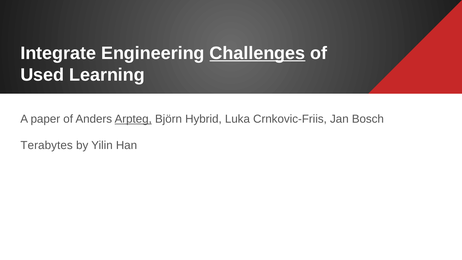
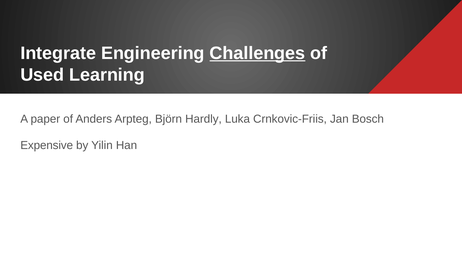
Arpteg underline: present -> none
Hybrid: Hybrid -> Hardly
Terabytes: Terabytes -> Expensive
